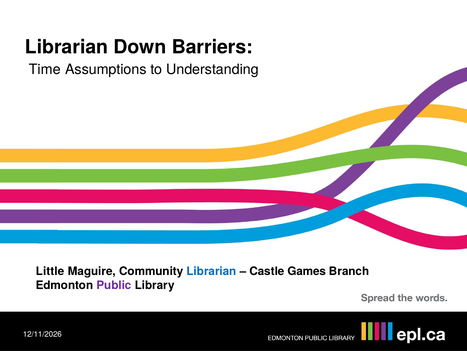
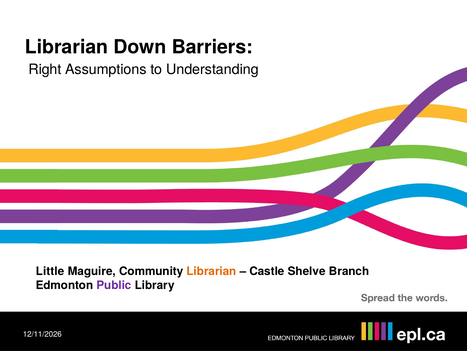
Time: Time -> Right
Librarian at (211, 271) colour: blue -> orange
Games: Games -> Shelve
